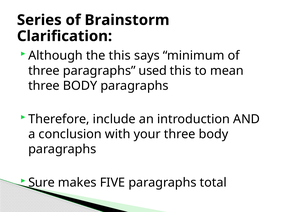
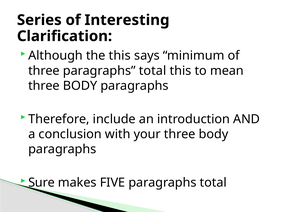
Brainstorm: Brainstorm -> Interesting
three paragraphs used: used -> total
